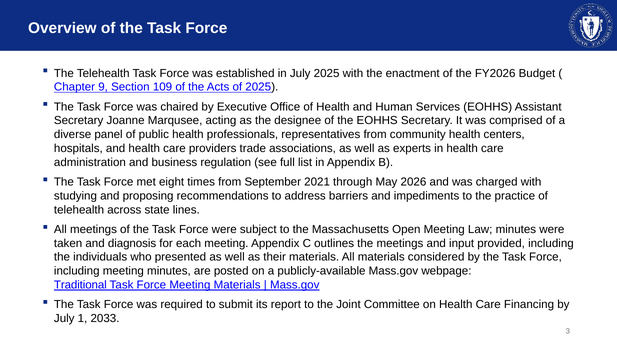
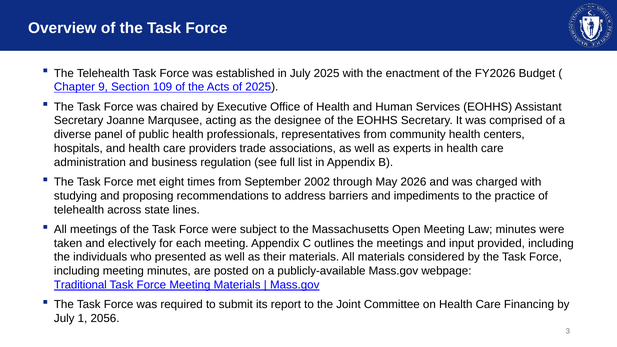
2021: 2021 -> 2002
diagnosis: diagnosis -> electively
2033: 2033 -> 2056
